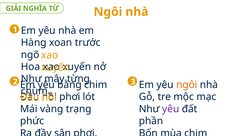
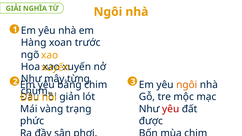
phơi at (70, 97): phơi -> giản
yêu at (171, 109) colour: purple -> red
phần: phần -> được
